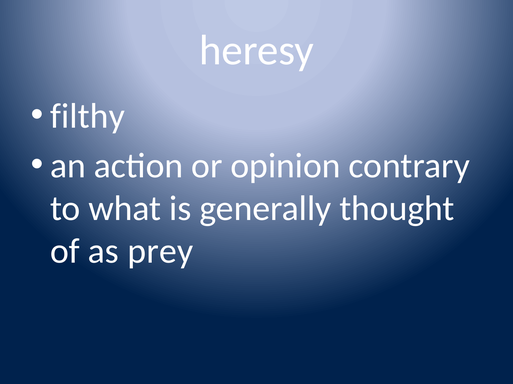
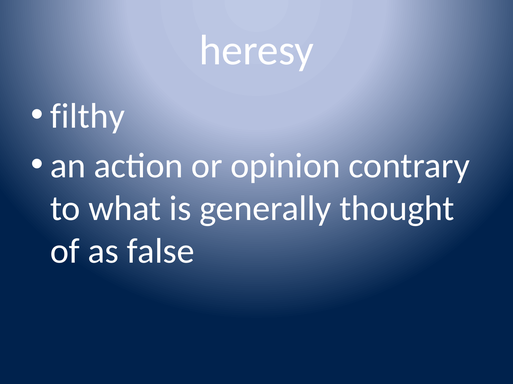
prey: prey -> false
